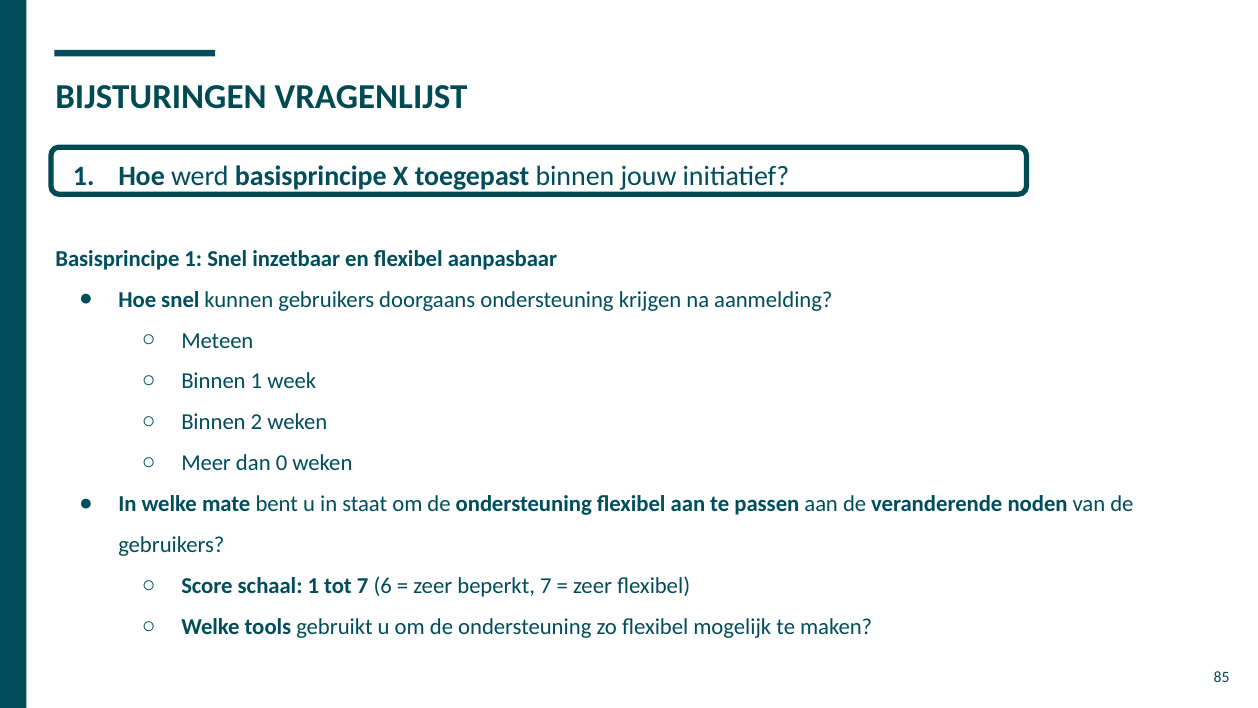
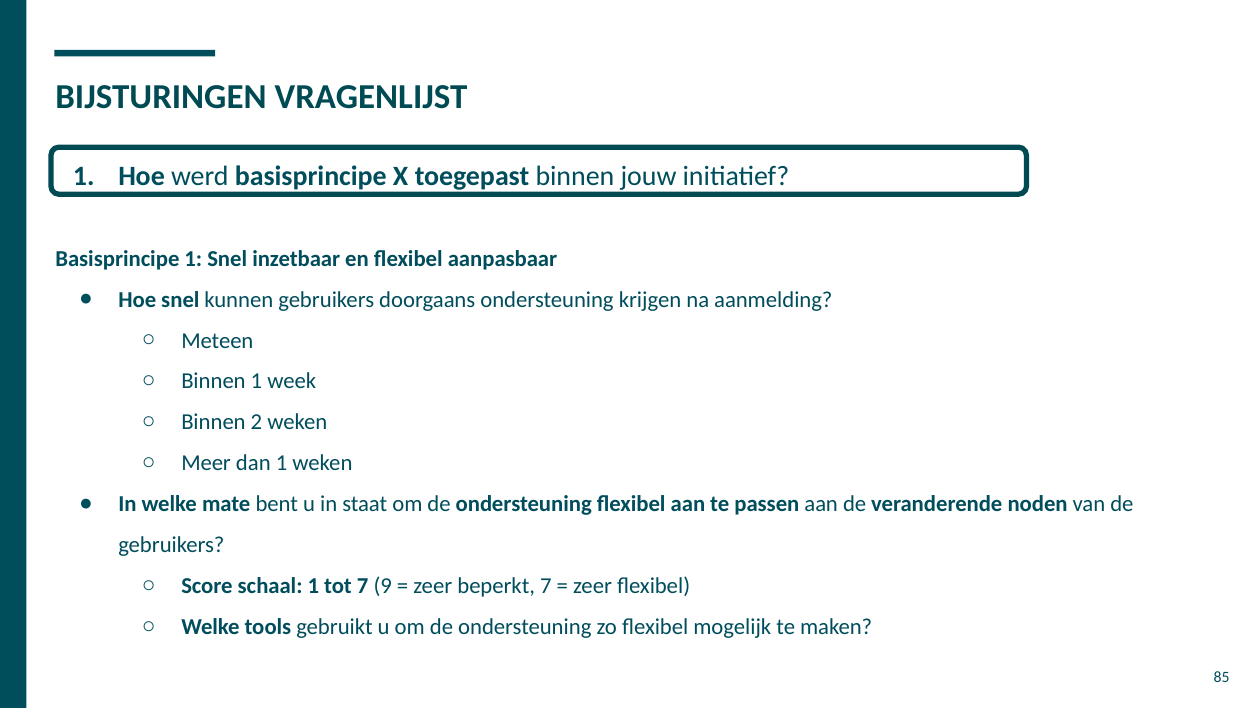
dan 0: 0 -> 1
6: 6 -> 9
